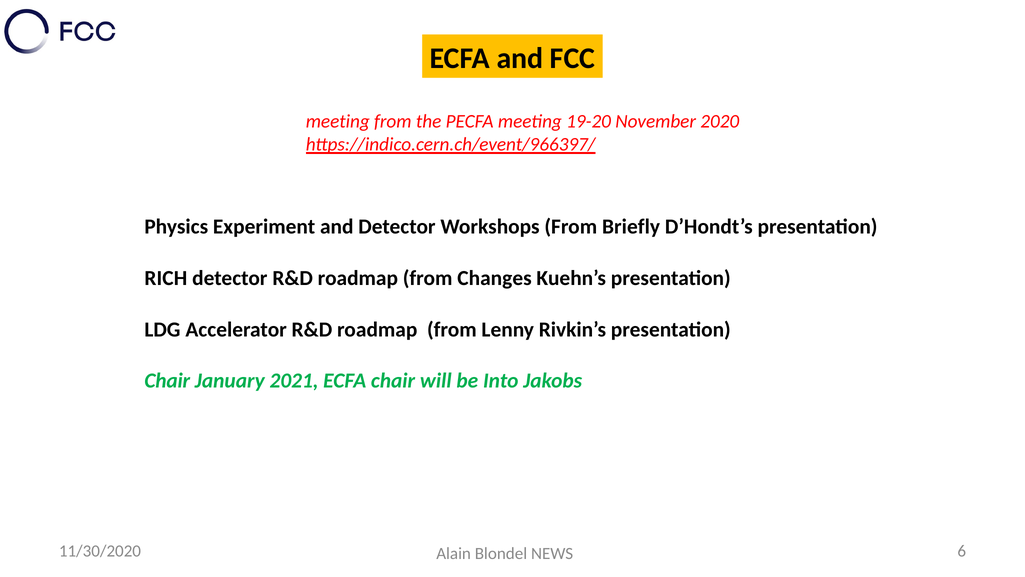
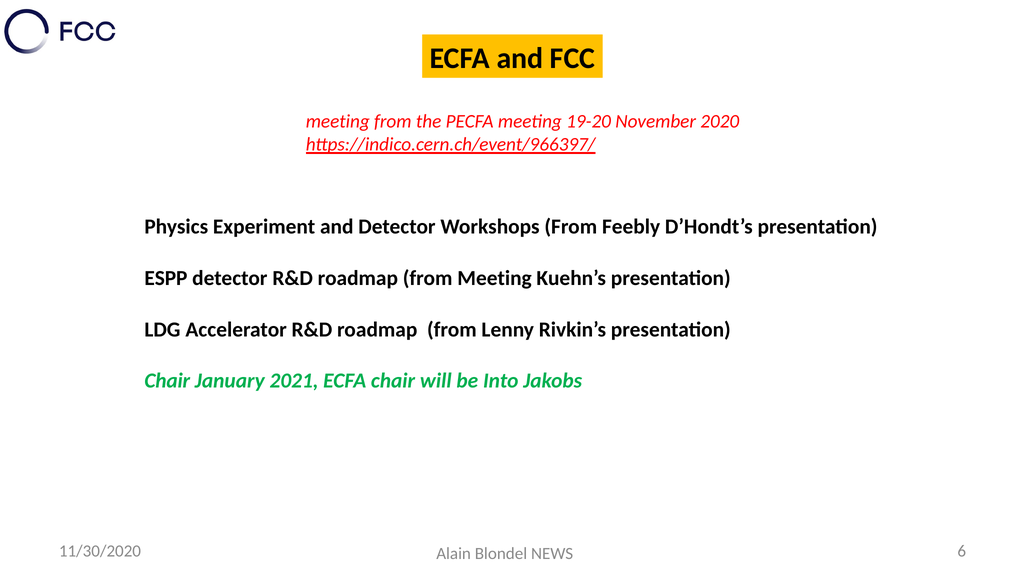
Briefly: Briefly -> Feebly
RICH: RICH -> ESPP
from Changes: Changes -> Meeting
